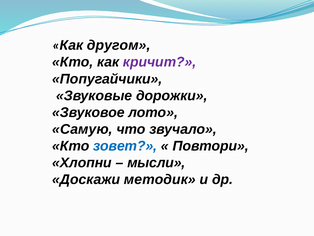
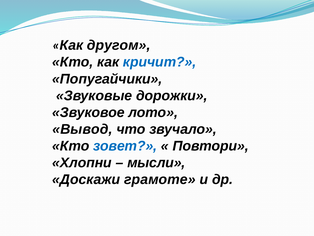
кричит colour: purple -> blue
Самую: Самую -> Вывод
методик: методик -> грамоте
